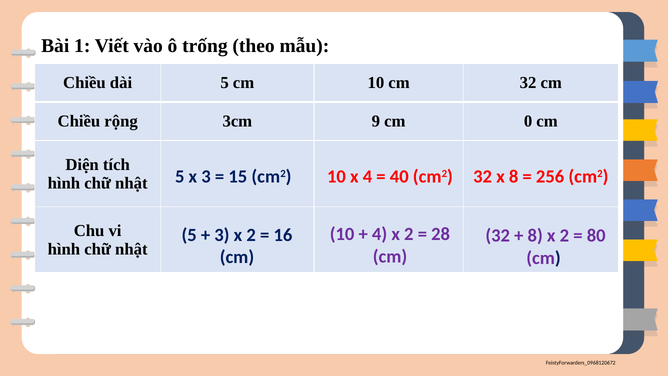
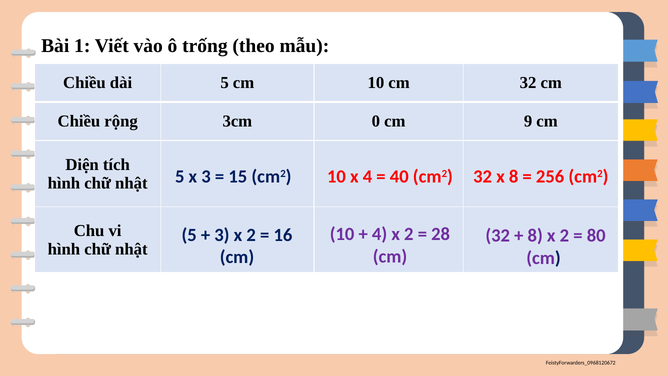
9: 9 -> 0
0: 0 -> 9
